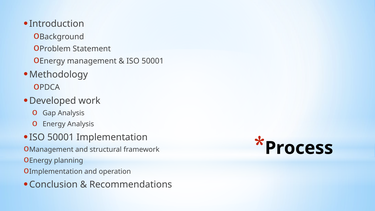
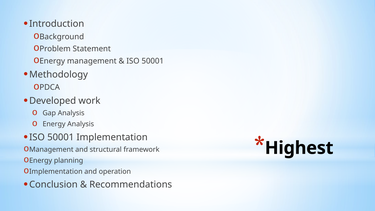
Process: Process -> Highest
